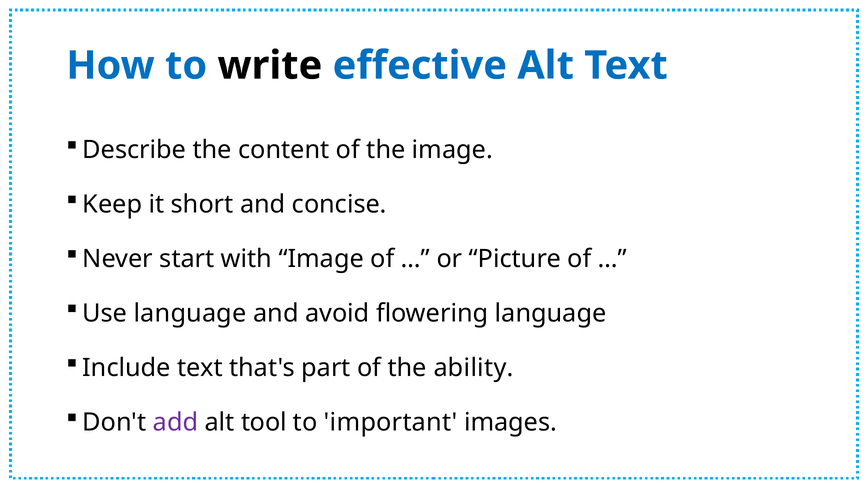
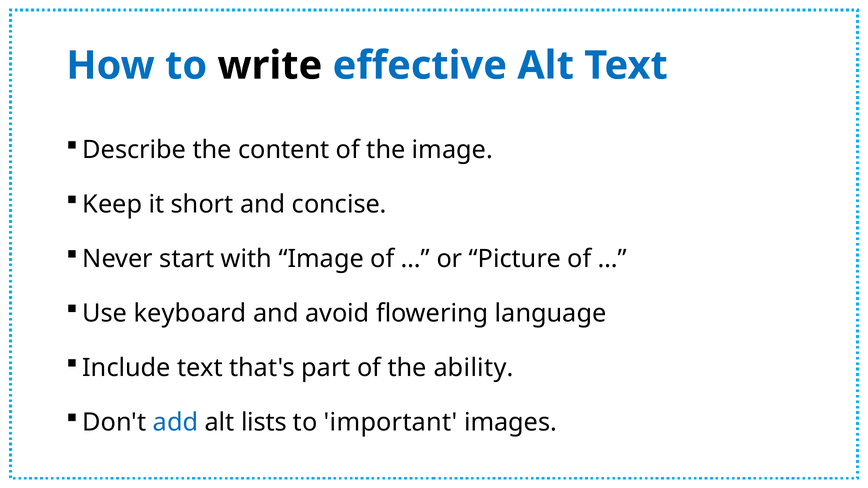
Use language: language -> keyboard
add colour: purple -> blue
tool: tool -> lists
